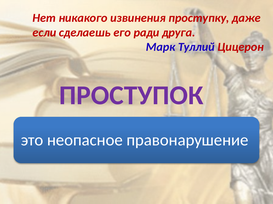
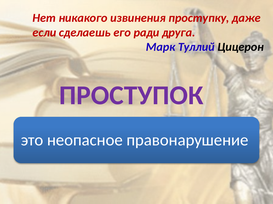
Цицерон colour: red -> black
